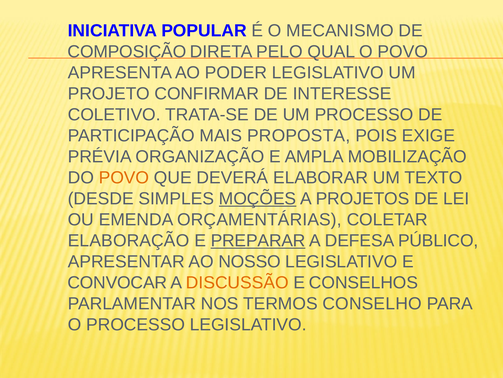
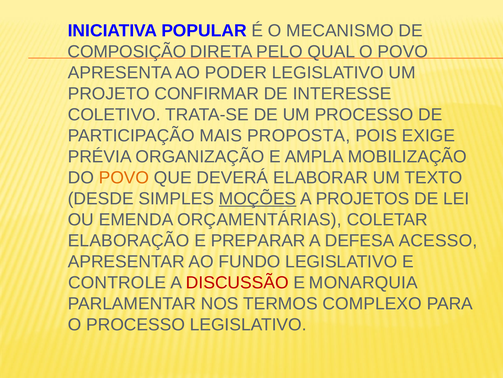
PREPARAR underline: present -> none
PÚBLICO: PÚBLICO -> ACESSO
NOSSO: NOSSO -> FUNDO
CONVOCAR: CONVOCAR -> CONTROLE
DISCUSSÃO colour: orange -> red
CONSELHOS: CONSELHOS -> MONARQUIA
CONSELHO: CONSELHO -> COMPLEXO
